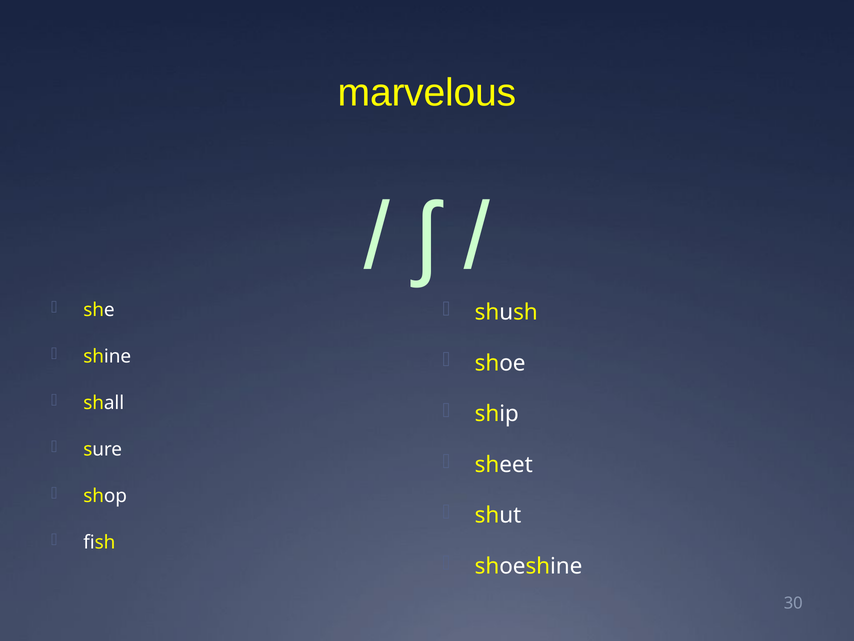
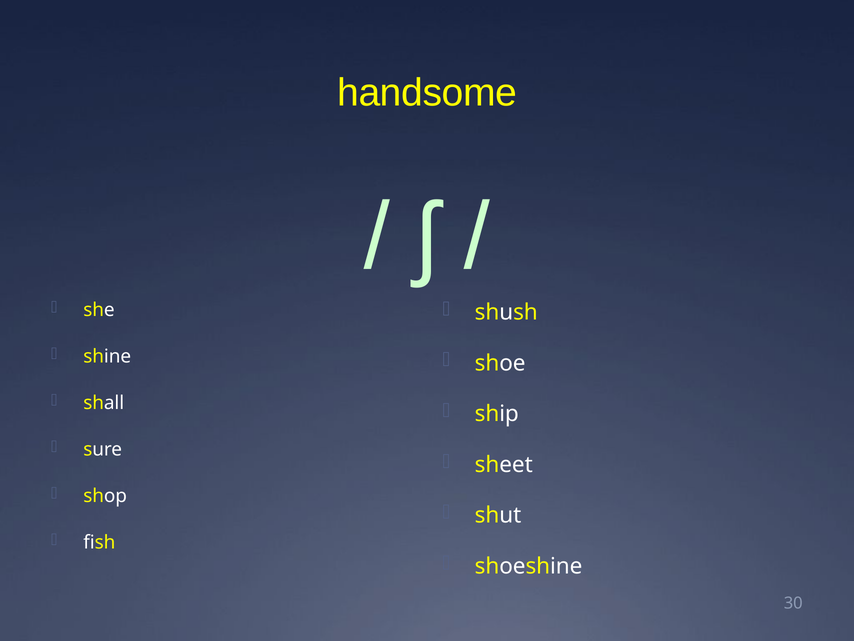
marvelous: marvelous -> handsome
